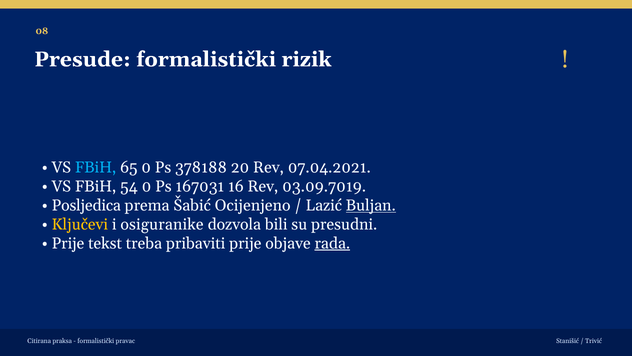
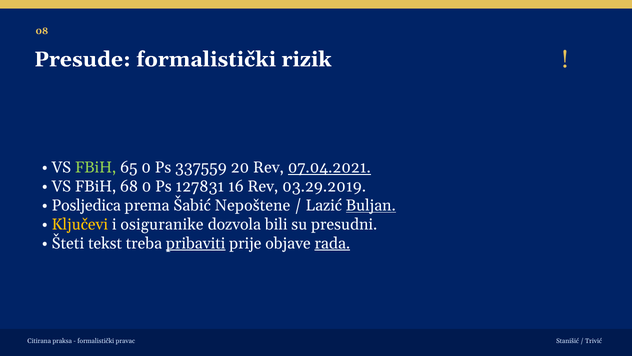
FBiH at (96, 167) colour: light blue -> light green
378188: 378188 -> 337559
07.04.2021 underline: none -> present
54: 54 -> 68
167031: 167031 -> 127831
03.09.7019: 03.09.7019 -> 03.29.2019
Ocijenjeno: Ocijenjeno -> Nepoštene
Prije at (68, 243): Prije -> Šteti
pribaviti underline: none -> present
